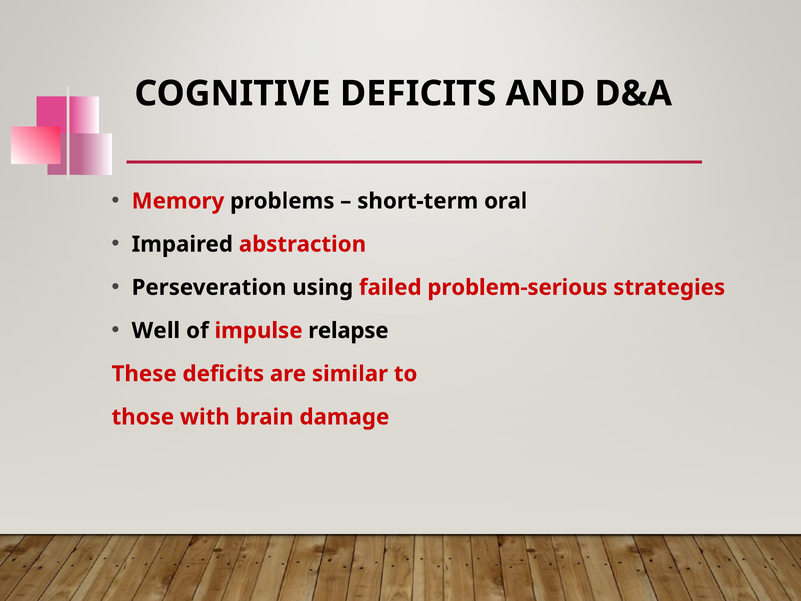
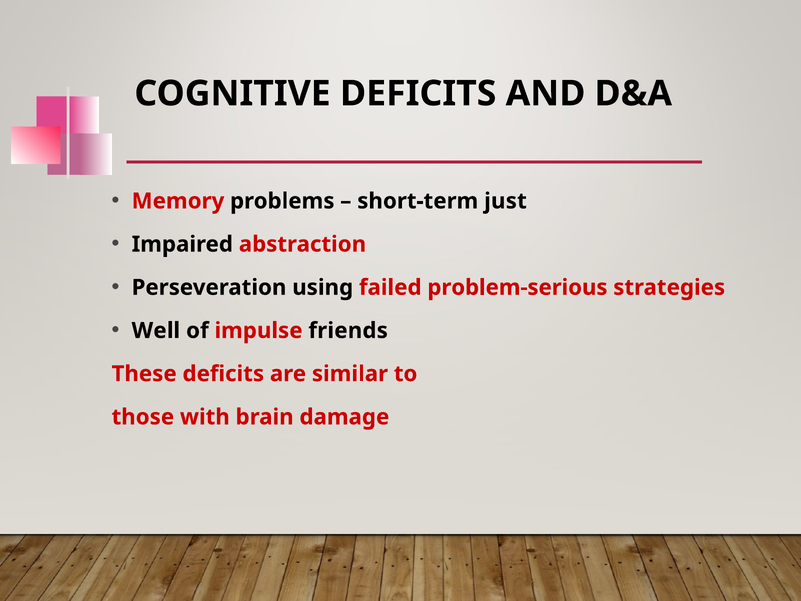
oral: oral -> just
relapse: relapse -> friends
